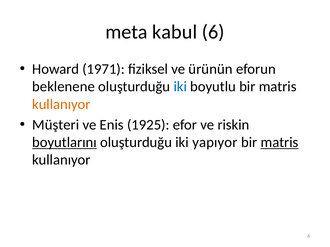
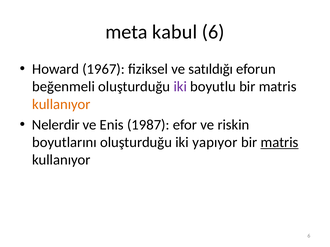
1971: 1971 -> 1967
ürünün: ürünün -> satıldığı
beklenene: beklenene -> beğenmeli
iki at (180, 87) colour: blue -> purple
Müşteri: Müşteri -> Nelerdir
1925: 1925 -> 1987
boyutlarını underline: present -> none
